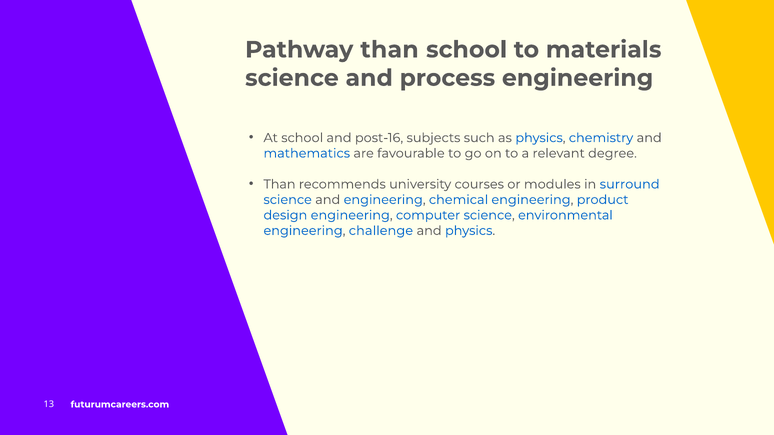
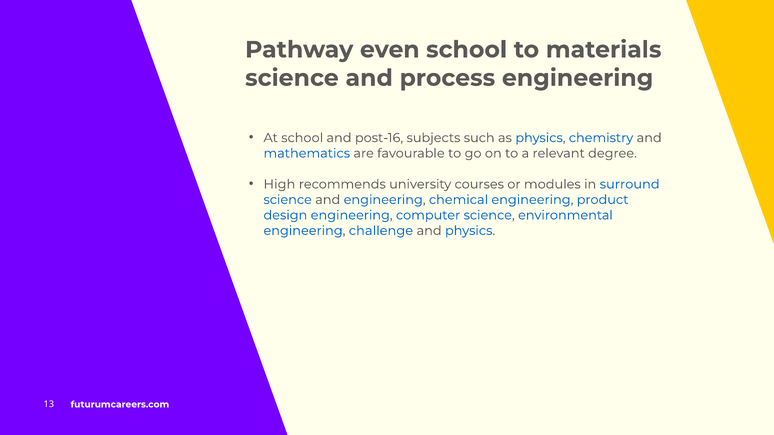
Pathway than: than -> even
Than at (280, 184): Than -> High
